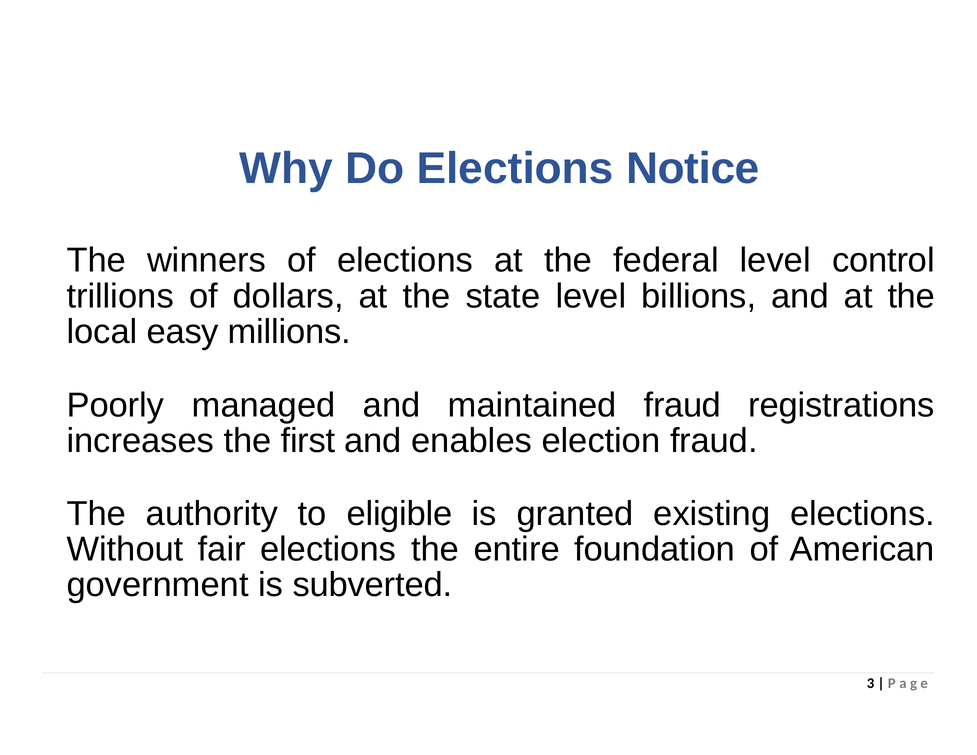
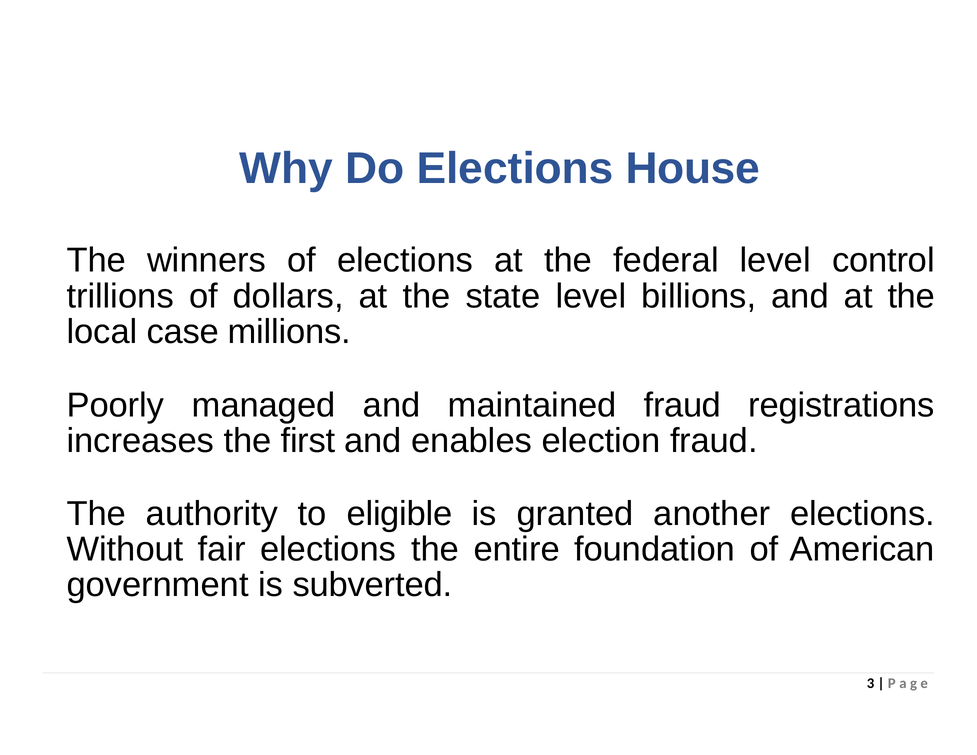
Notice: Notice -> House
easy: easy -> case
existing: existing -> another
